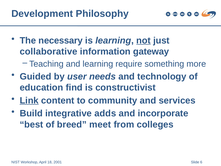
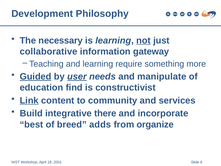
Guided underline: none -> present
user underline: none -> present
technology: technology -> manipulate
adds: adds -> there
meet: meet -> adds
colleges: colleges -> organize
